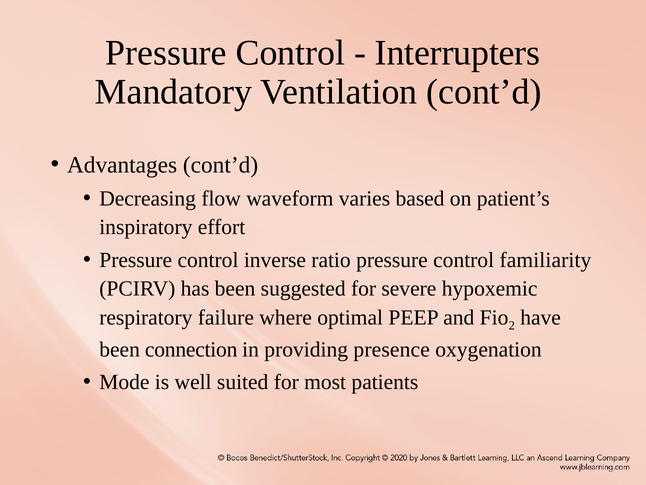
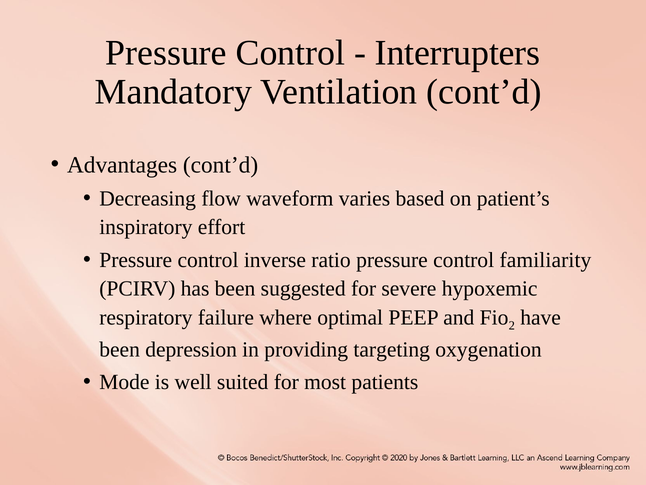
connection: connection -> depression
presence: presence -> targeting
